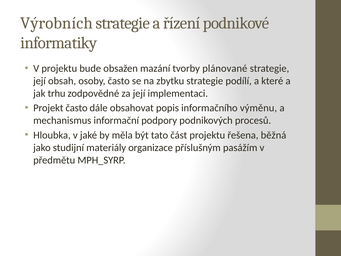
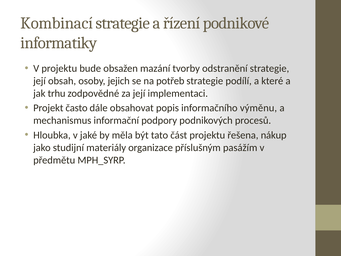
Výrobních: Výrobních -> Kombinací
plánované: plánované -> odstranění
osoby často: často -> jejich
zbytku: zbytku -> potřeb
běžná: běžná -> nákup
